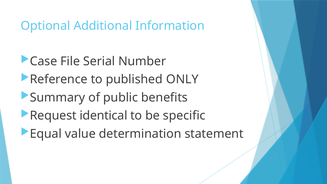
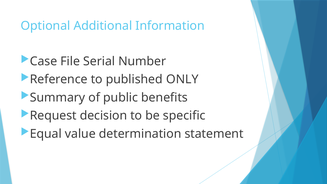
identical: identical -> decision
